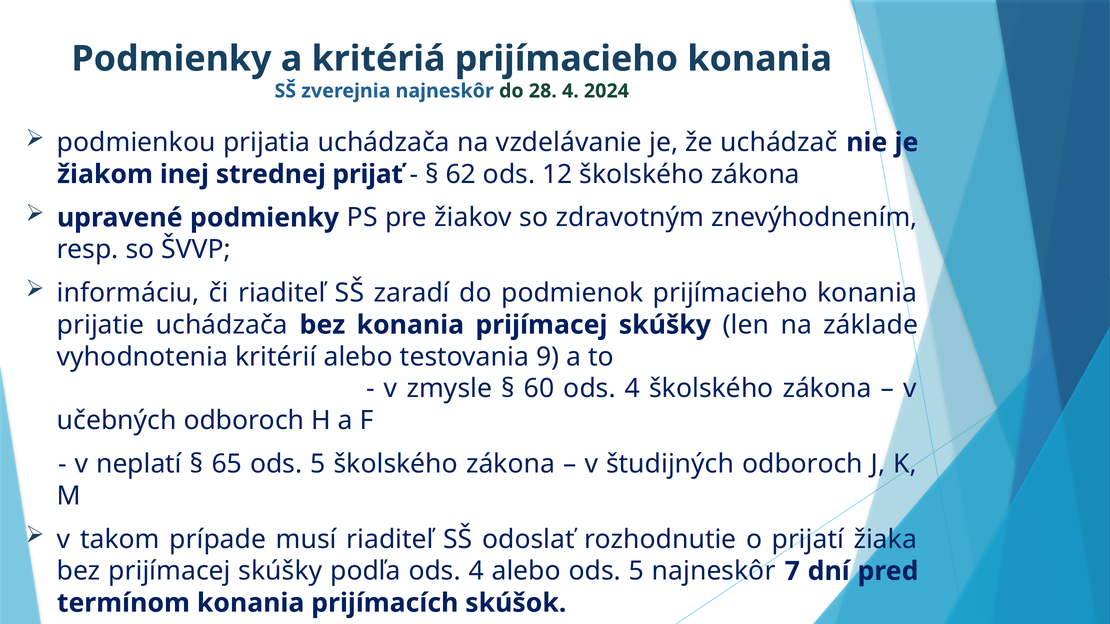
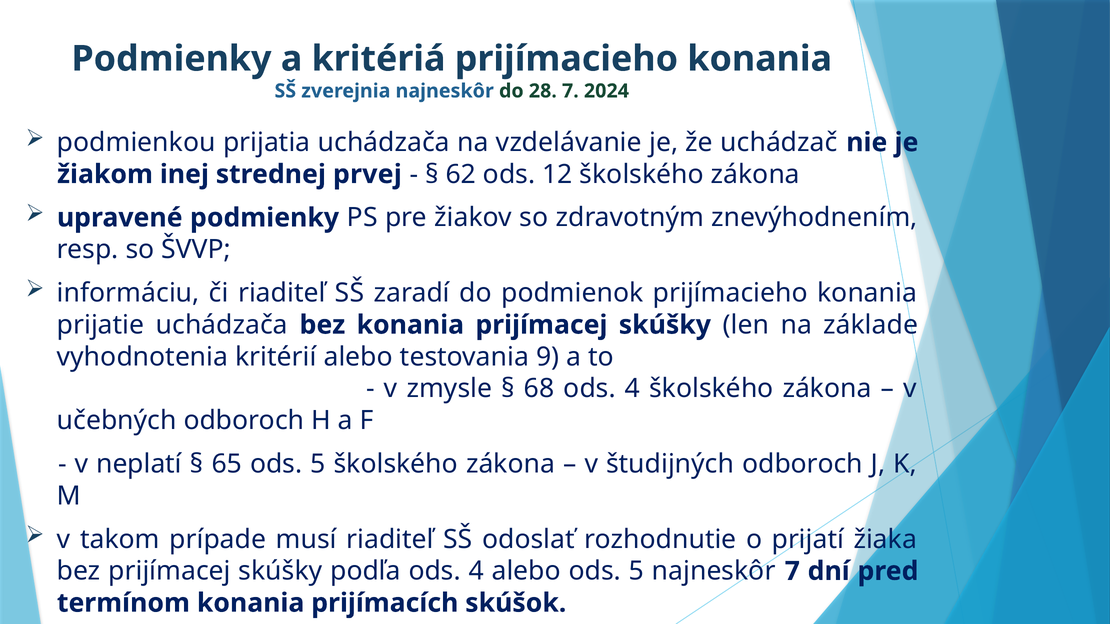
28 4: 4 -> 7
prijať: prijať -> prvej
60: 60 -> 68
